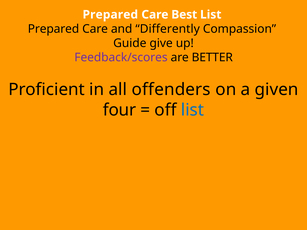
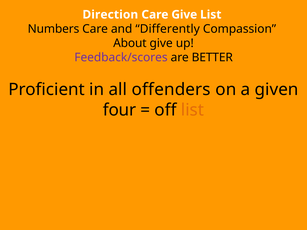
Prepared at (110, 15): Prepared -> Direction
Care Best: Best -> Give
Prepared at (53, 29): Prepared -> Numbers
Guide: Guide -> About
list at (192, 110) colour: blue -> orange
